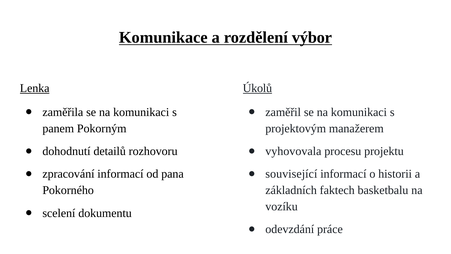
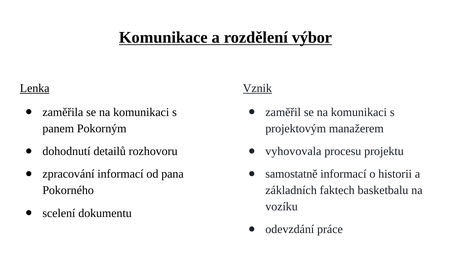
Úkolů: Úkolů -> Vznik
související: související -> samostatně
